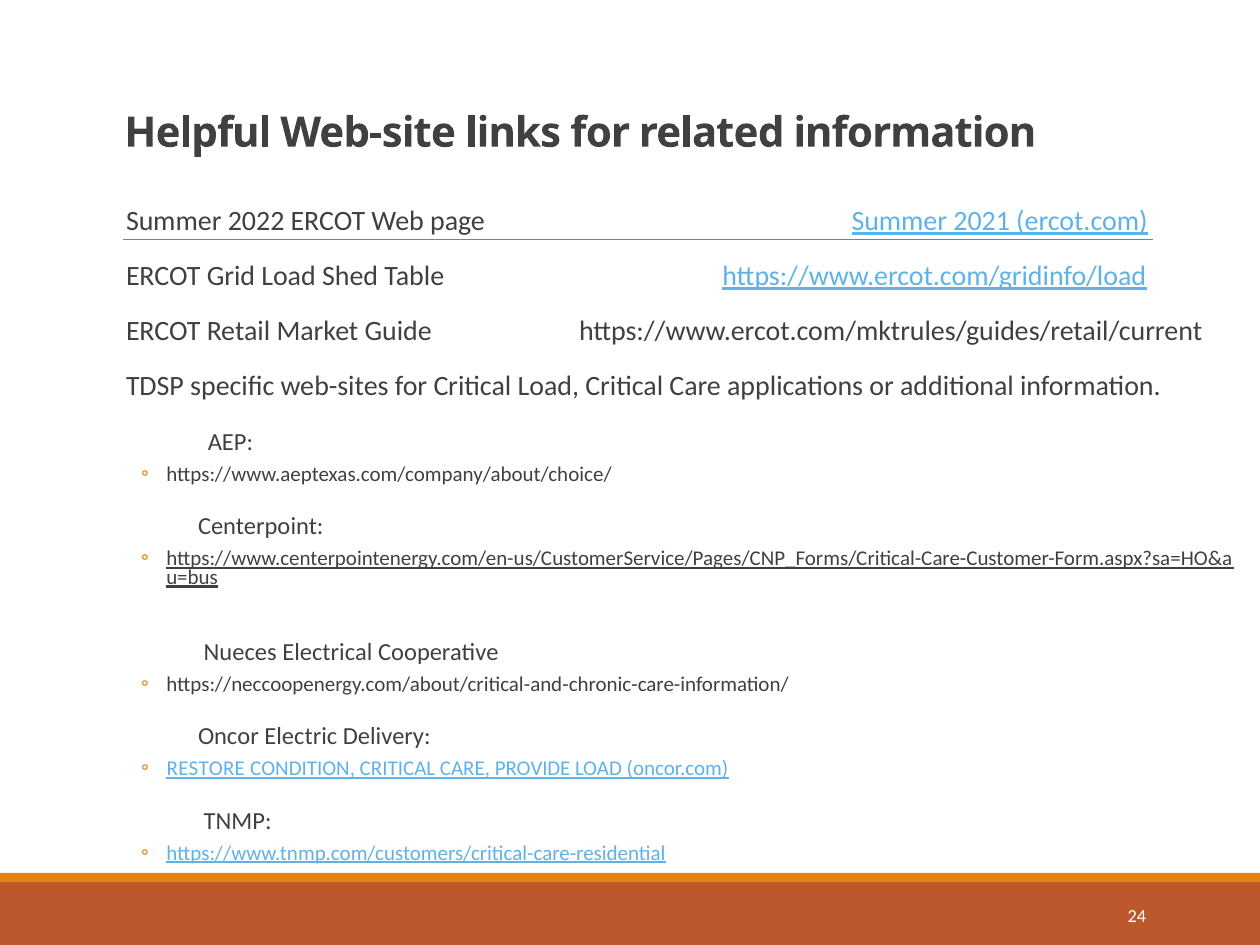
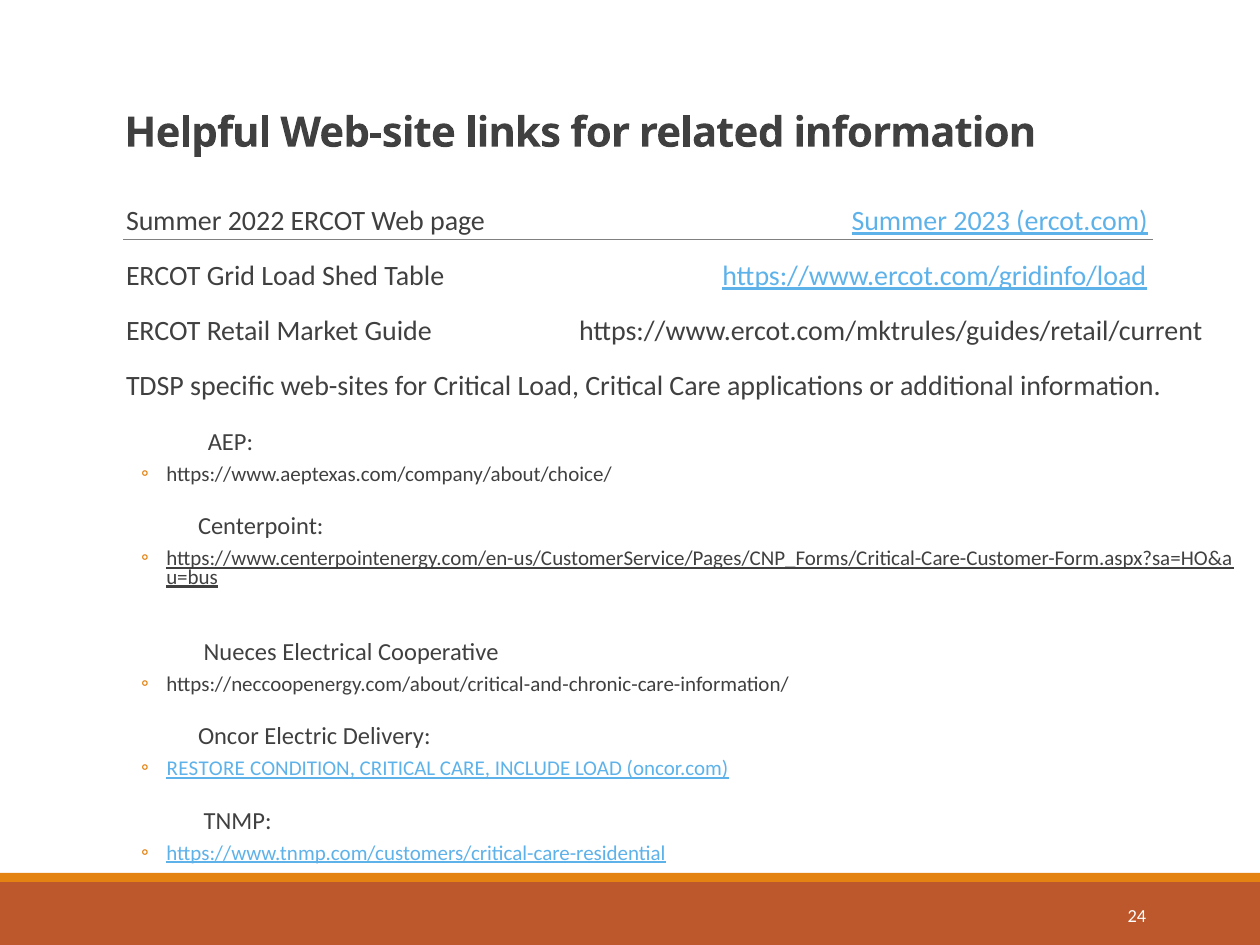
2021: 2021 -> 2023
PROVIDE: PROVIDE -> INCLUDE
